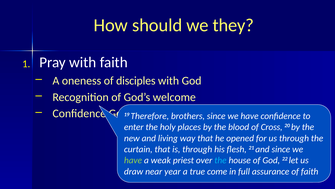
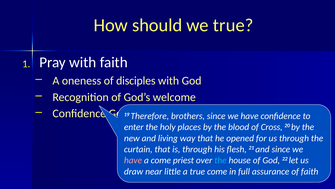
we they: they -> true
have at (133, 160) colour: light green -> pink
a weak: weak -> come
year: year -> little
